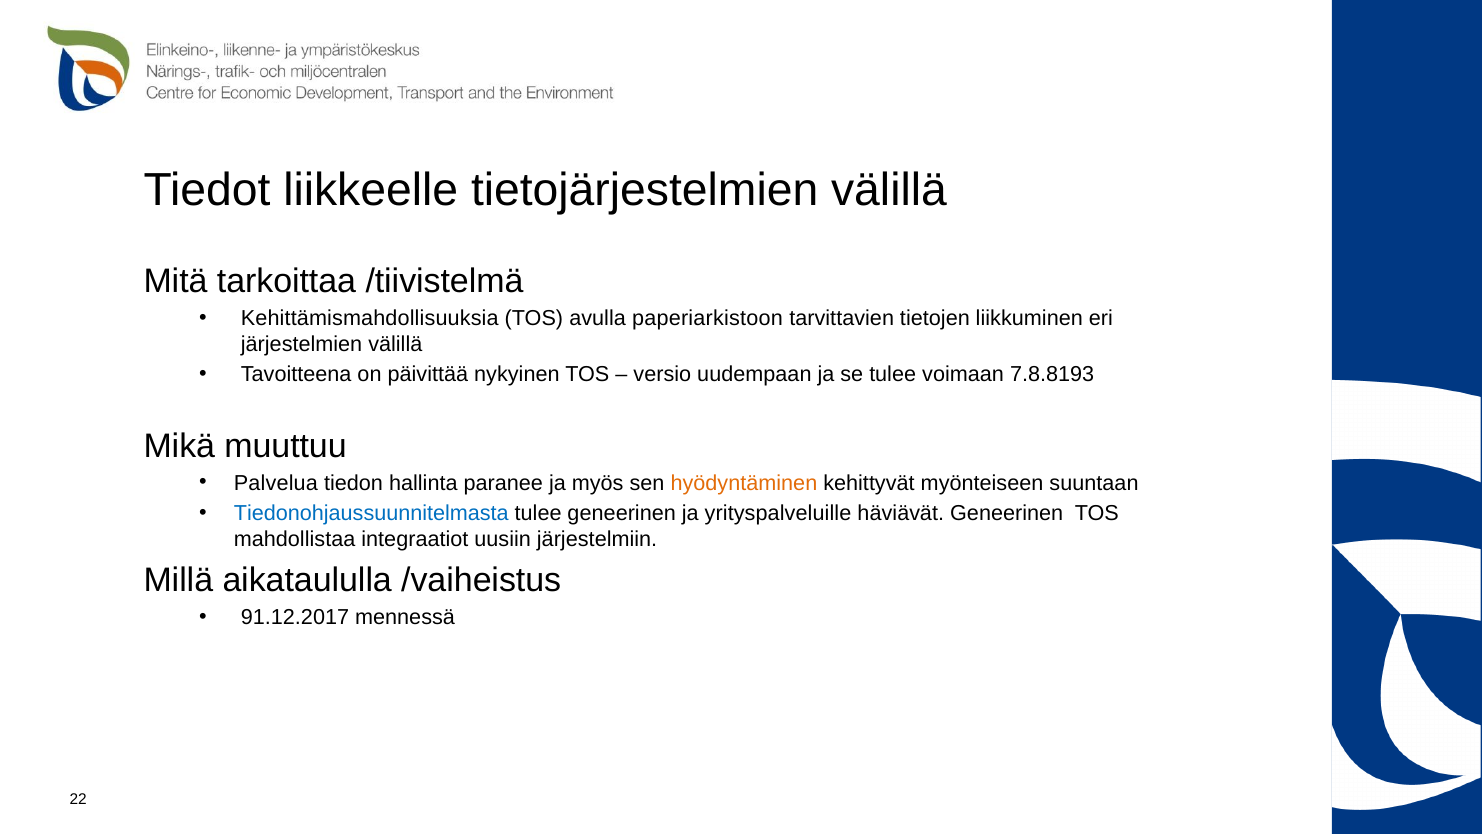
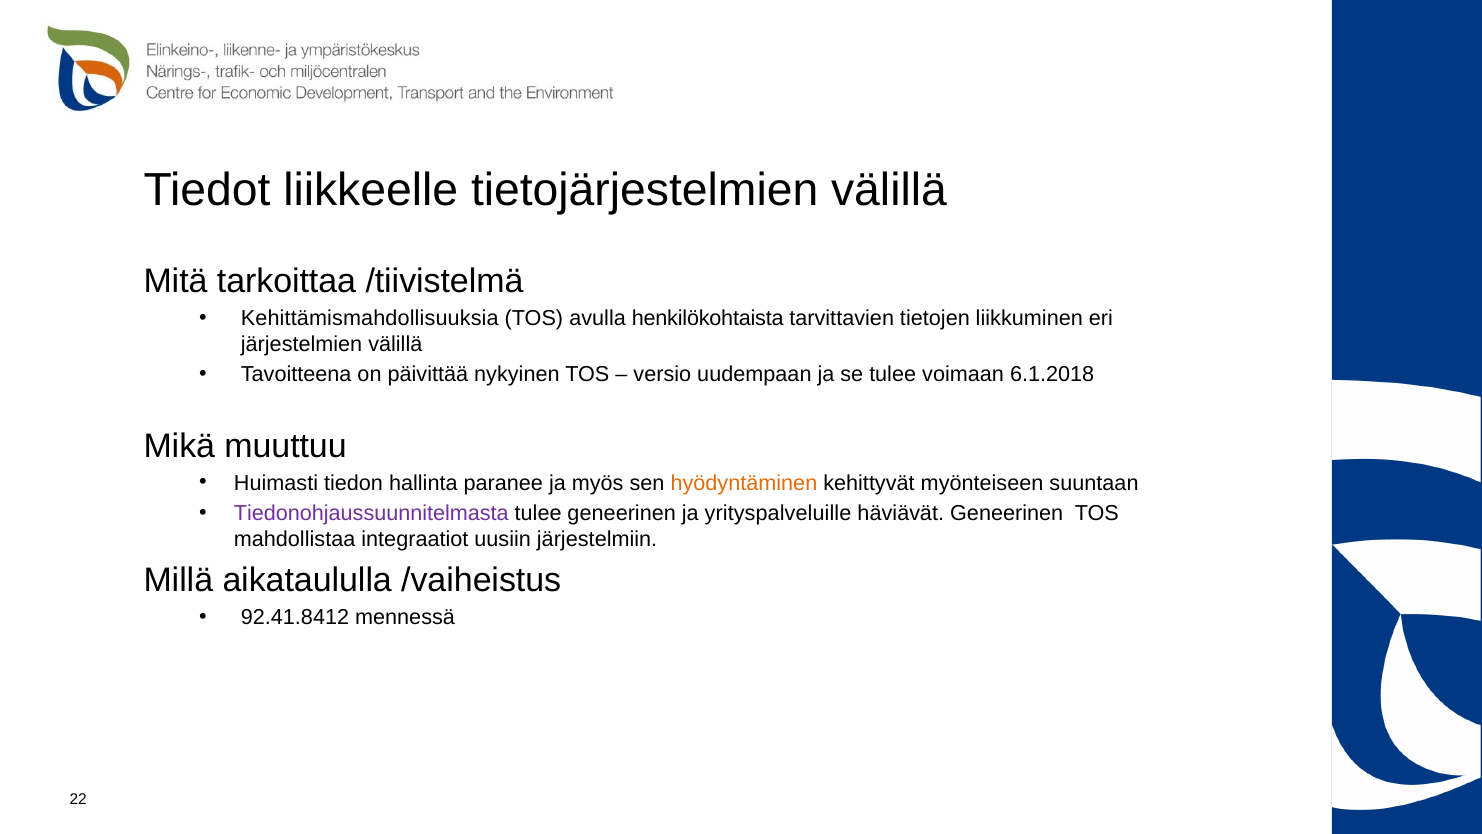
paperiarkistoon: paperiarkistoon -> henkilökohtaista
7.8.8193: 7.8.8193 -> 6.1.2018
Palvelua: Palvelua -> Huimasti
Tiedonohjaussuunnitelmasta colour: blue -> purple
91.12.2017: 91.12.2017 -> 92.41.8412
